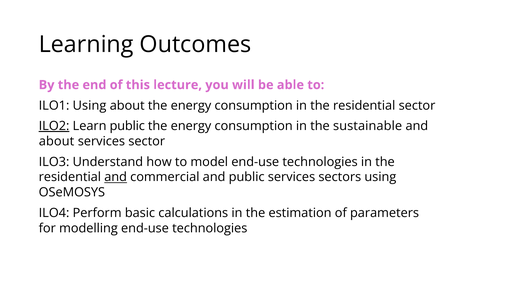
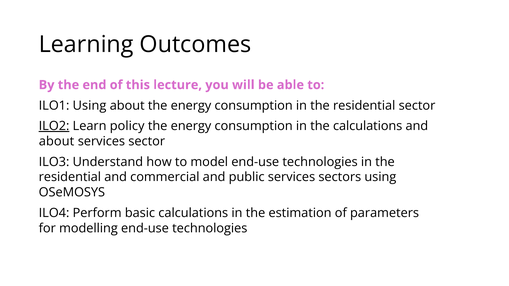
Learn public: public -> policy
the sustainable: sustainable -> calculations
and at (116, 177) underline: present -> none
